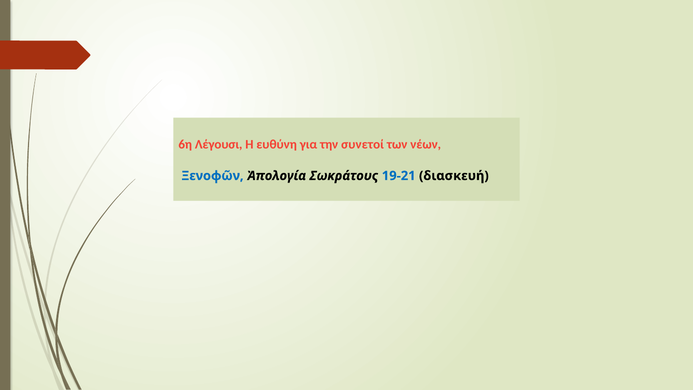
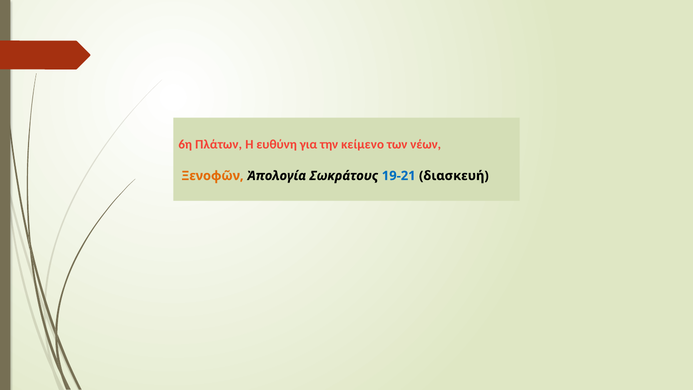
Λέγουσι: Λέγουσι -> Πλάτων
συνετοί: συνετοί -> κείμενο
Ξενοφῶν colour: blue -> orange
